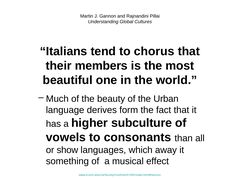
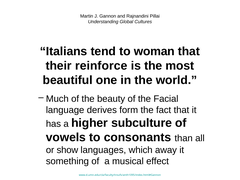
chorus: chorus -> woman
members: members -> reinforce
Urban: Urban -> Facial
